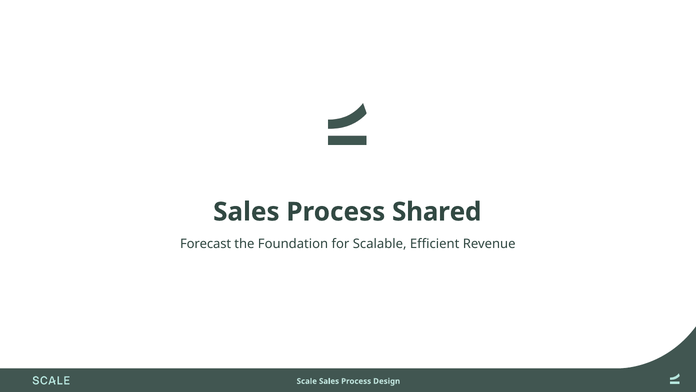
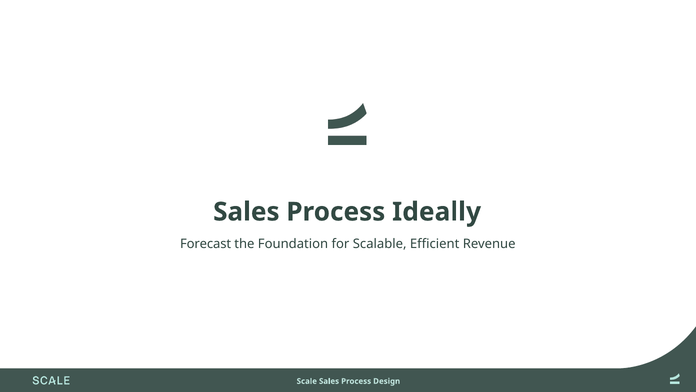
Shared: Shared -> Ideally
